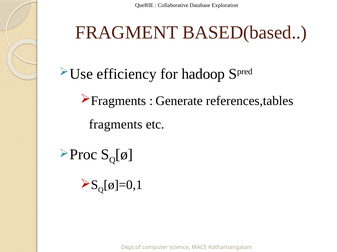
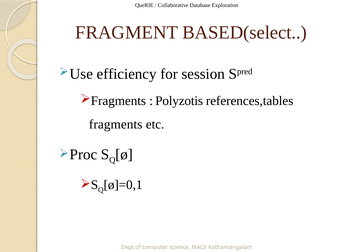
BASED(based: BASED(based -> BASED(select
hadoop: hadoop -> session
Generate: Generate -> Polyzotis
